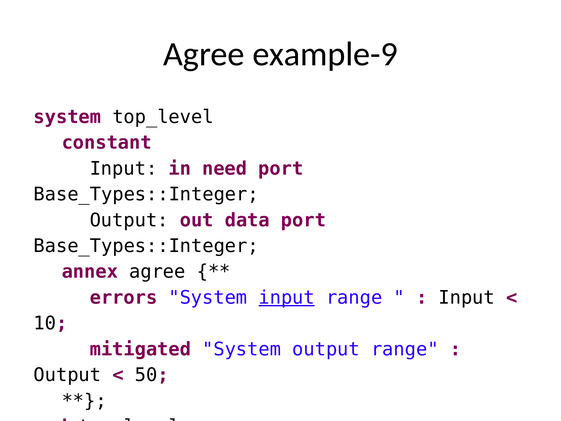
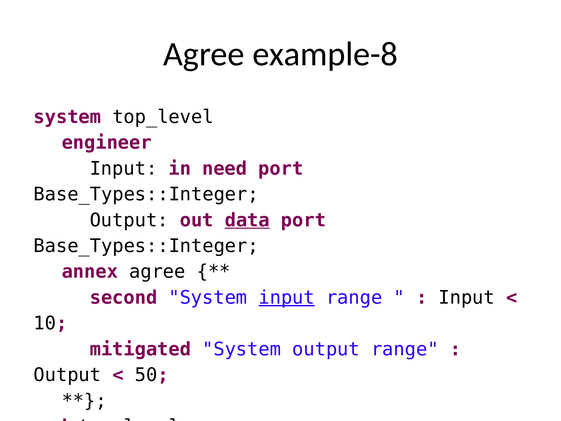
example-9: example-9 -> example-8
constant: constant -> engineer
data underline: none -> present
errors: errors -> second
